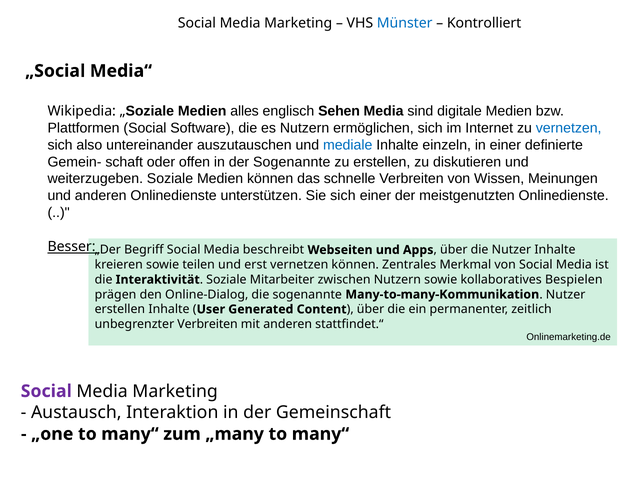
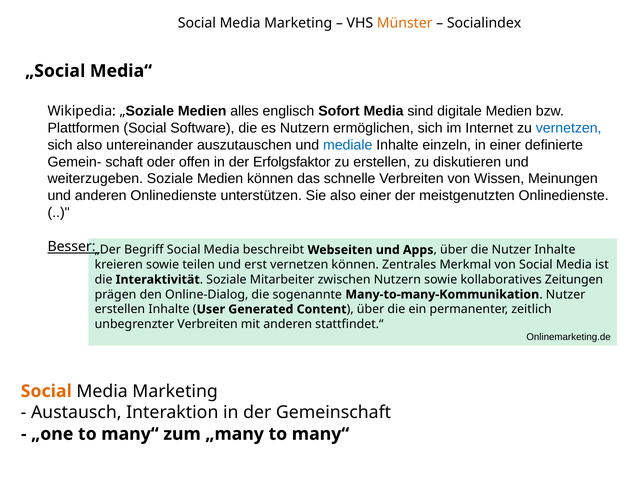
Münster colour: blue -> orange
Kontrolliert: Kontrolliert -> Socialindex
Sehen: Sehen -> Sofort
der Sogenannte: Sogenannte -> Erfolgsfaktor
Sie sich: sich -> also
Bespielen: Bespielen -> Zeitungen
Social at (46, 391) colour: purple -> orange
